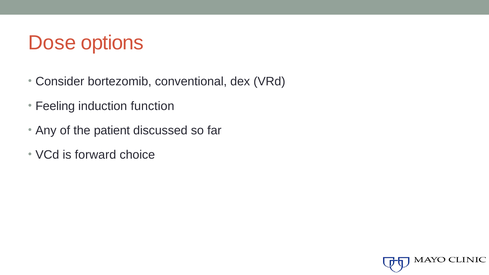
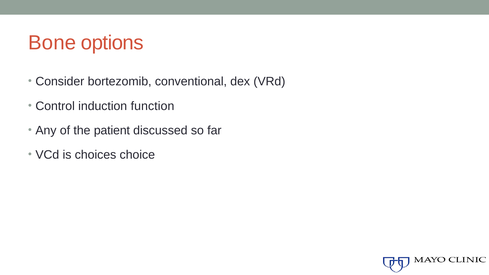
Dose: Dose -> Bone
Feeling: Feeling -> Control
forward: forward -> choices
